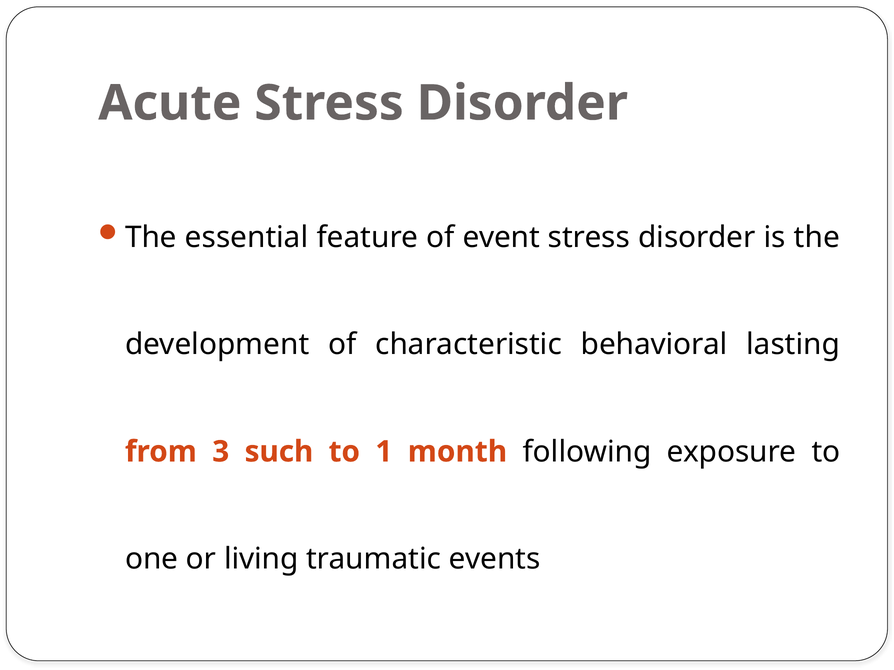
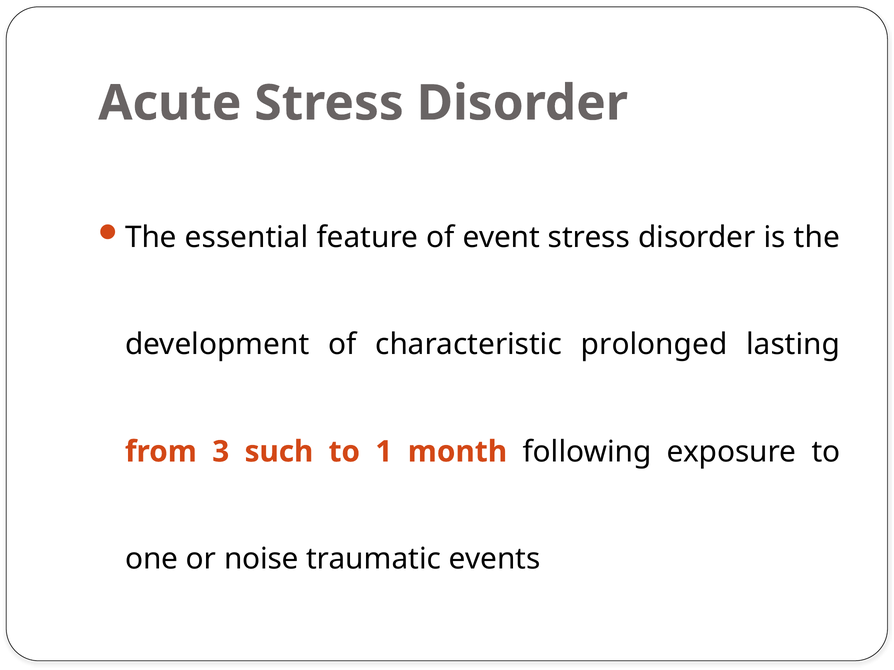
behavioral: behavioral -> prolonged
living: living -> noise
